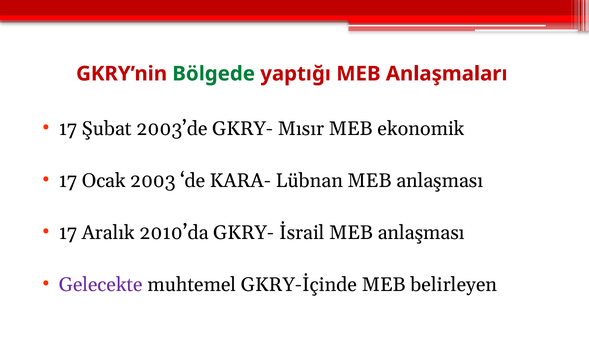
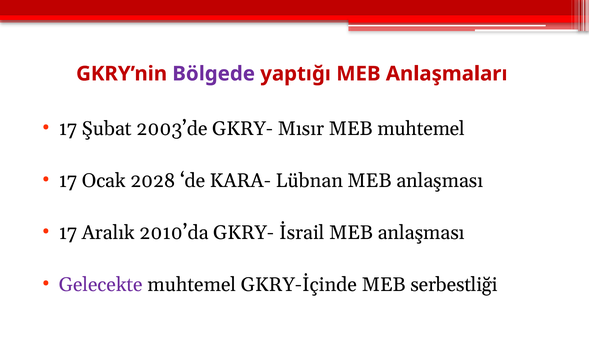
Bölgede colour: green -> purple
MEB ekonomik: ekonomik -> muhtemel
2003: 2003 -> 2028
belirleyen: belirleyen -> serbestliği
